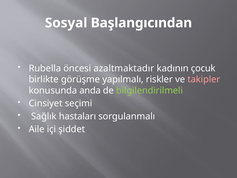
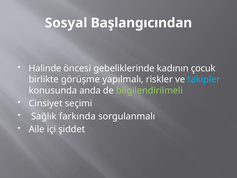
Rubella: Rubella -> Halinde
azaltmaktadır: azaltmaktadır -> gebeliklerinde
takipler colour: pink -> light blue
hastaları: hastaları -> farkında
